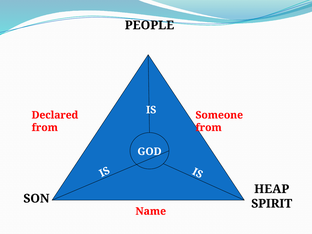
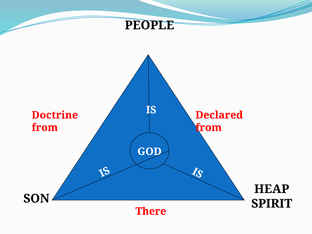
Declared: Declared -> Doctrine
Someone: Someone -> Declared
Name: Name -> There
